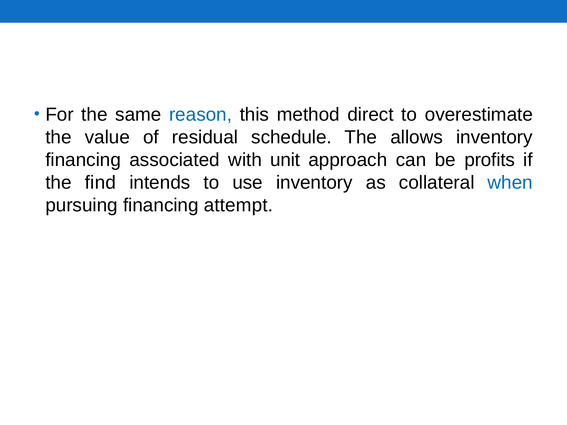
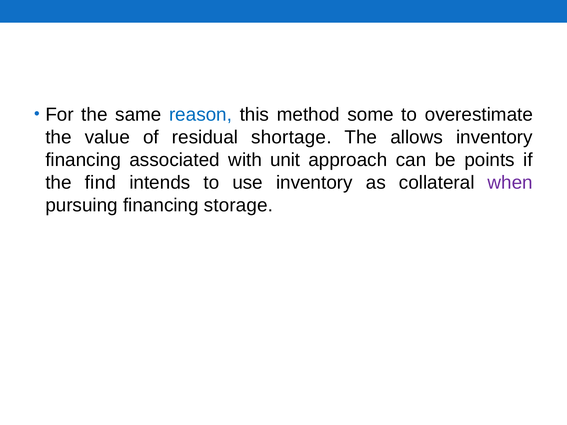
direct: direct -> some
schedule: schedule -> shortage
profits: profits -> points
when colour: blue -> purple
attempt: attempt -> storage
